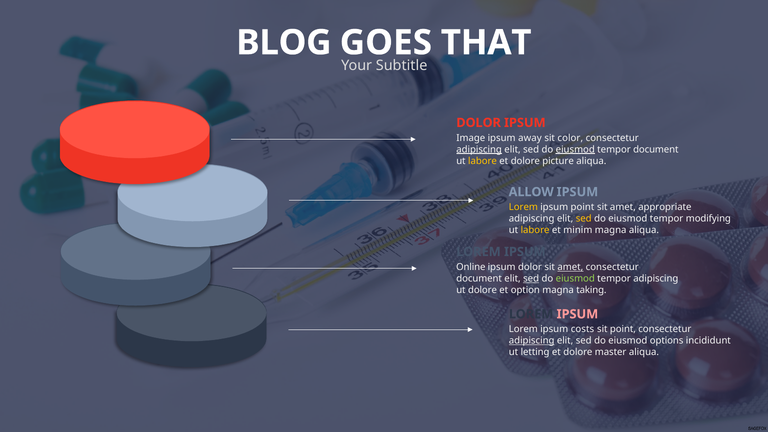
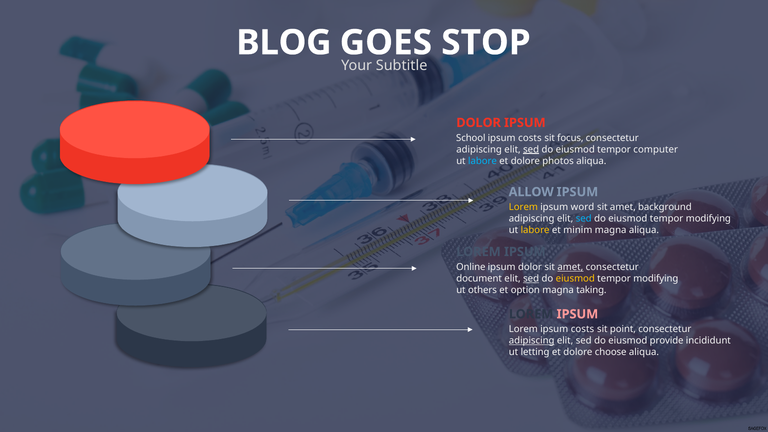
THAT: THAT -> STOP
Image: Image -> School
away at (530, 138): away -> costs
color: color -> focus
adipiscing at (479, 149) underline: present -> none
sed at (531, 149) underline: none -> present
eiusmod at (575, 149) underline: present -> none
tempor document: document -> computer
labore at (482, 161) colour: yellow -> light blue
picture: picture -> photos
ipsum point: point -> word
appropriate: appropriate -> background
sed at (584, 219) colour: yellow -> light blue
eiusmod at (575, 278) colour: light green -> yellow
adipiscing at (656, 278): adipiscing -> modifying
ut dolore: dolore -> others
options: options -> provide
master: master -> choose
